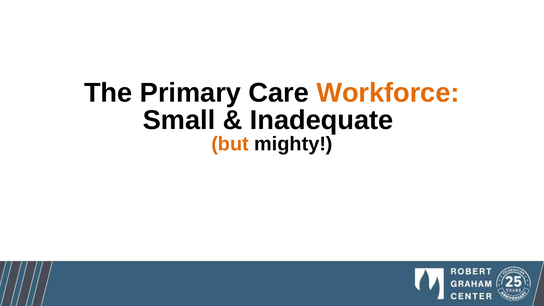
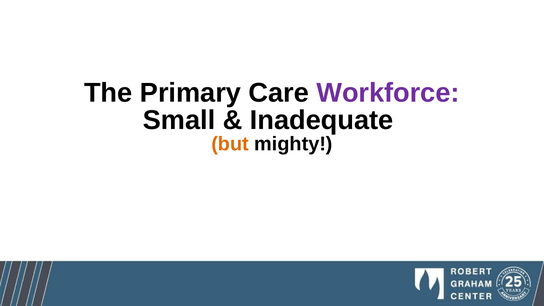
Workforce colour: orange -> purple
